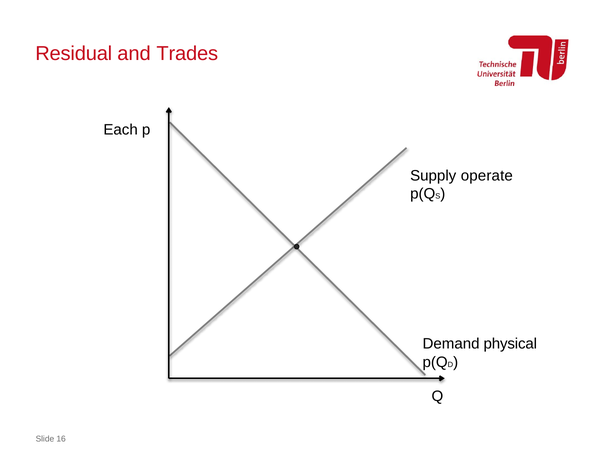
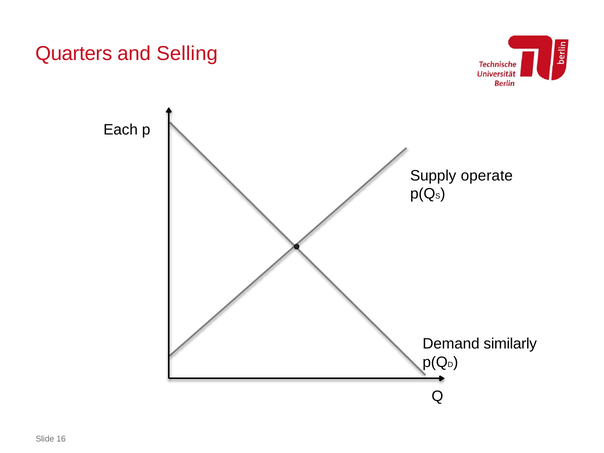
Residual: Residual -> Quarters
Trades: Trades -> Selling
physical: physical -> similarly
